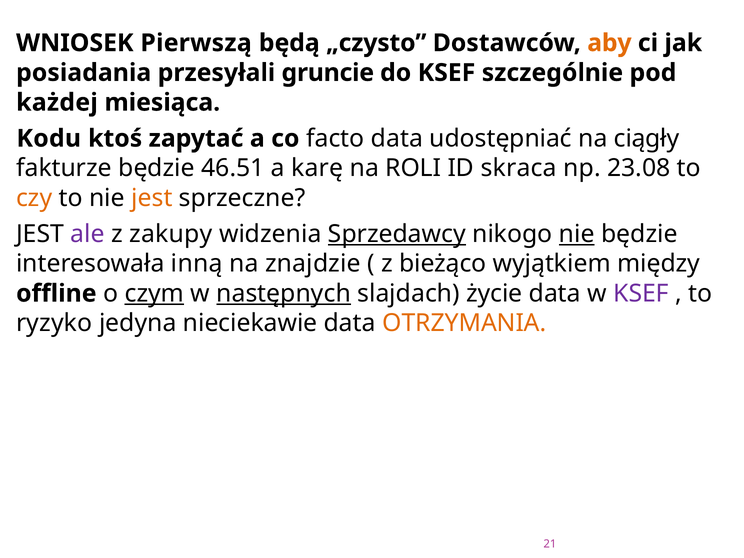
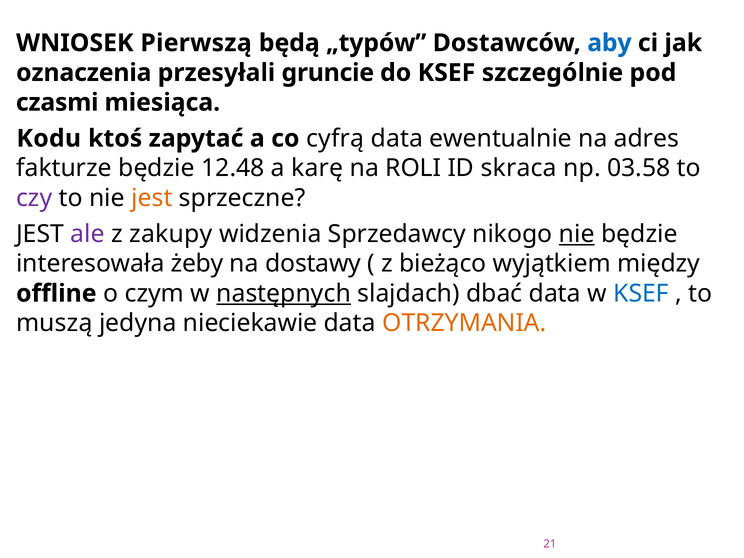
„czysto: „czysto -> „typów
aby colour: orange -> blue
posiadania: posiadania -> oznaczenia
każdej: każdej -> czasmi
facto: facto -> cyfrą
udostępniać: udostępniać -> ewentualnie
ciągły: ciągły -> adres
46.51: 46.51 -> 12.48
23.08: 23.08 -> 03.58
czy colour: orange -> purple
Sprzedawcy underline: present -> none
inną: inną -> żeby
znajdzie: znajdzie -> dostawy
czym underline: present -> none
życie: życie -> dbać
KSEF at (641, 293) colour: purple -> blue
ryzyko: ryzyko -> muszą
